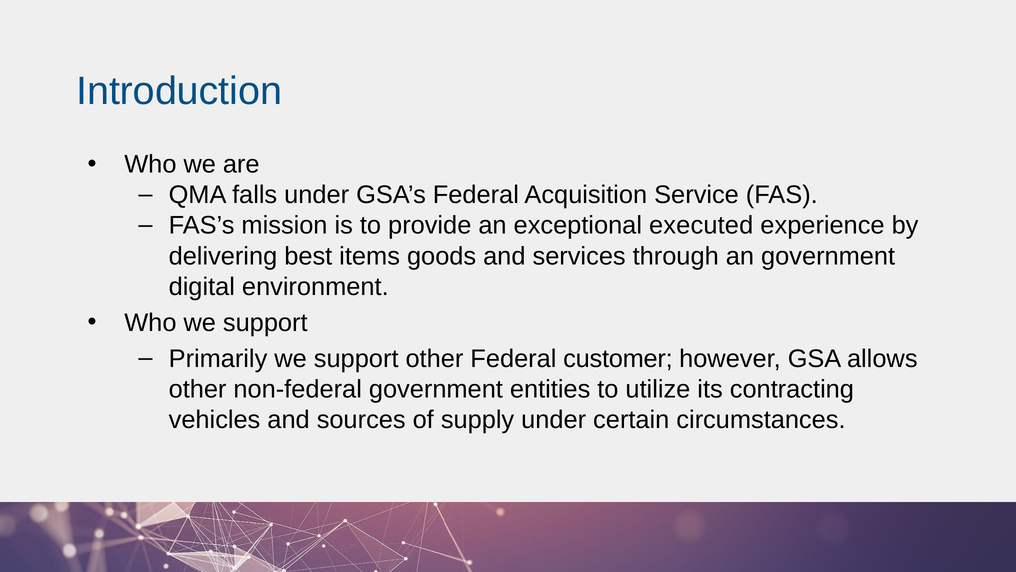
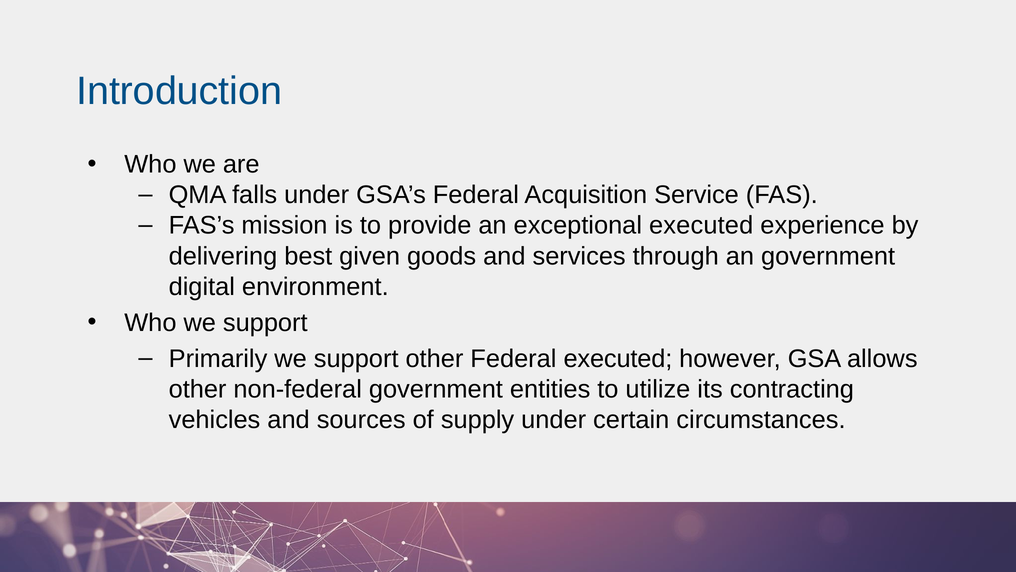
items: items -> given
Federal customer: customer -> executed
